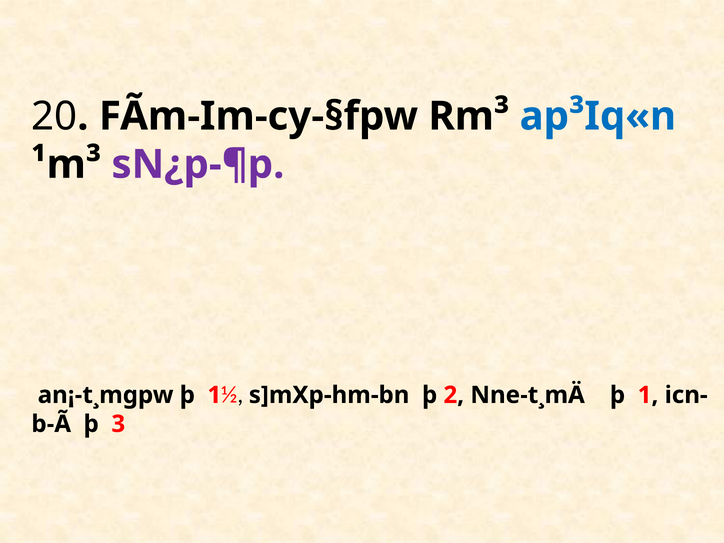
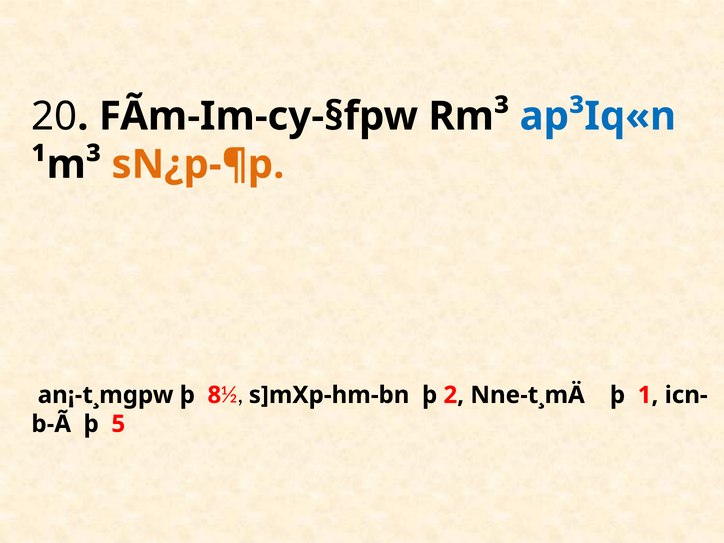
sN¿p-¶p colour: purple -> orange
an¡-t¸mgpw þ 1: 1 -> 8
3: 3 -> 5
